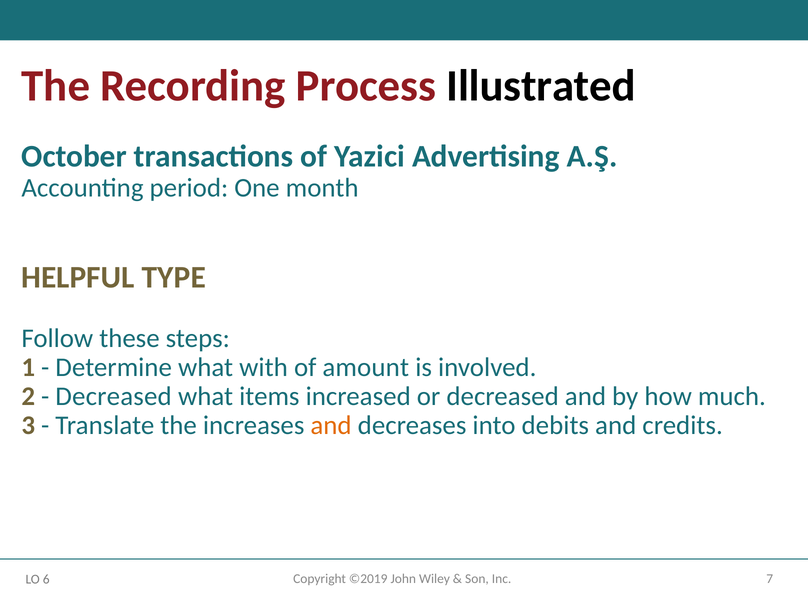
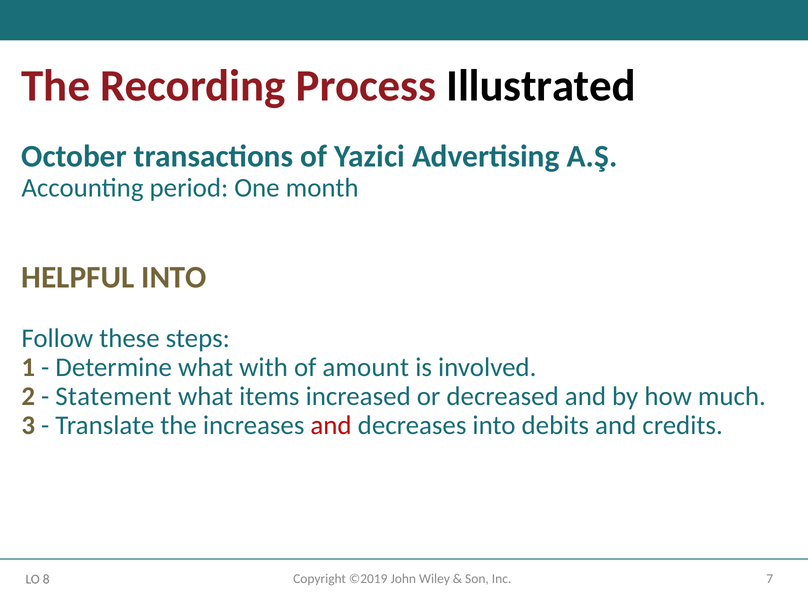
HELPFUL TYPE: TYPE -> INTO
Decreased at (114, 396): Decreased -> Statement
and at (331, 425) colour: orange -> red
6: 6 -> 8
